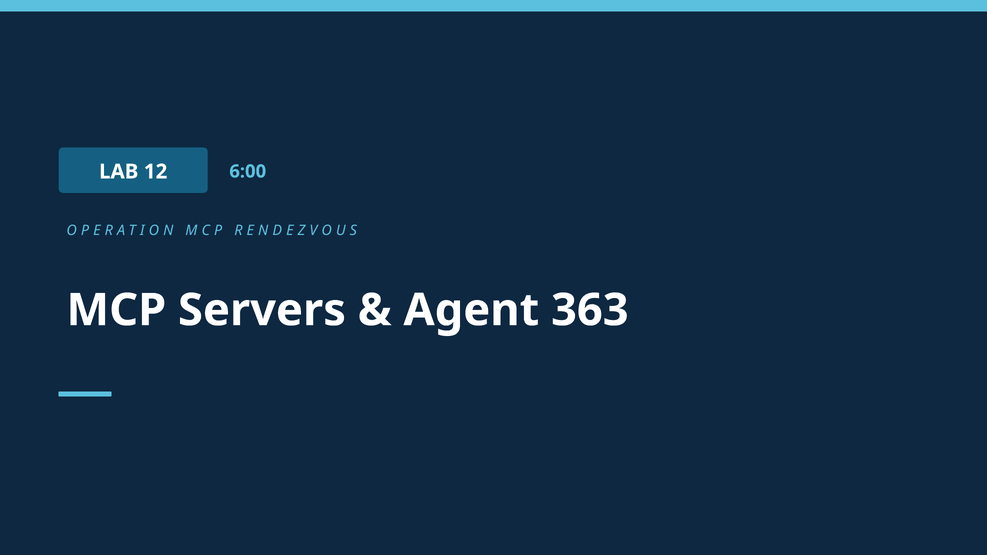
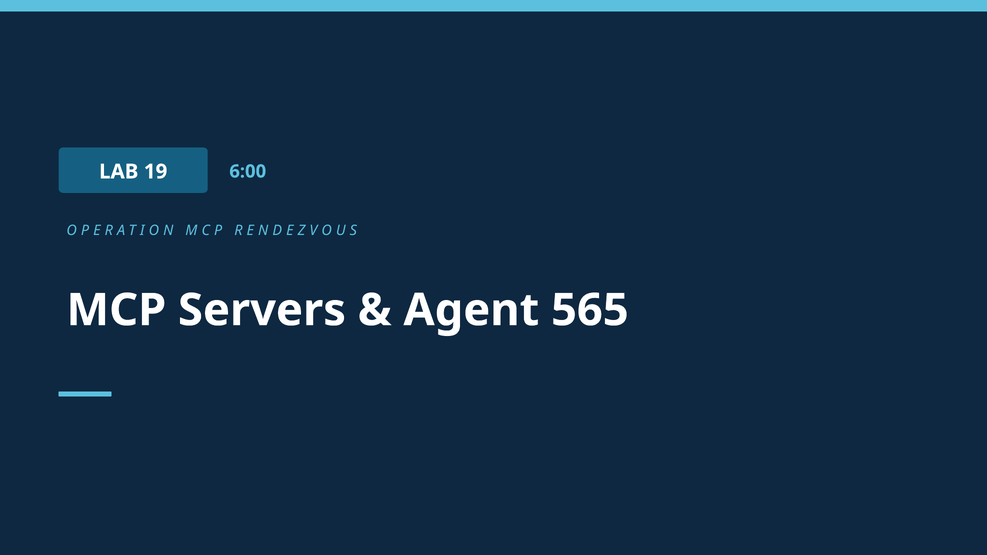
12: 12 -> 19
363: 363 -> 565
